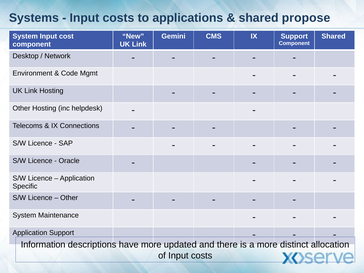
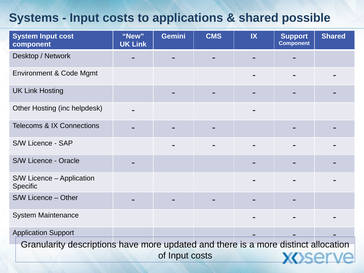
propose: propose -> possible
Information: Information -> Granularity
